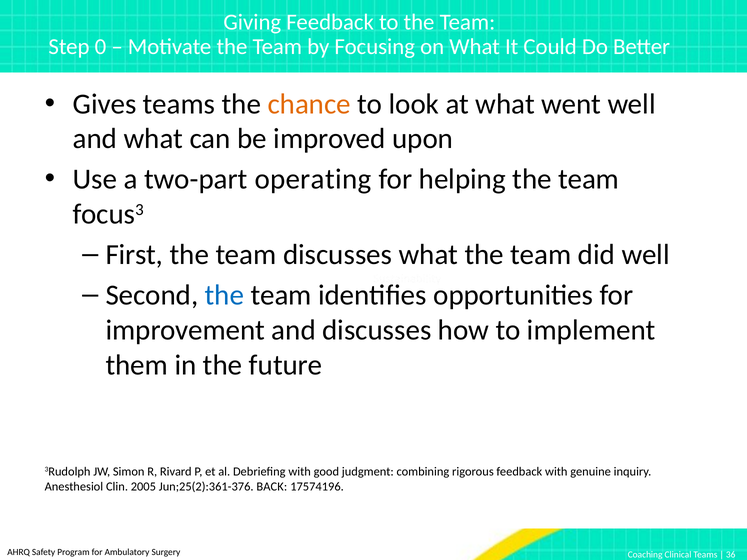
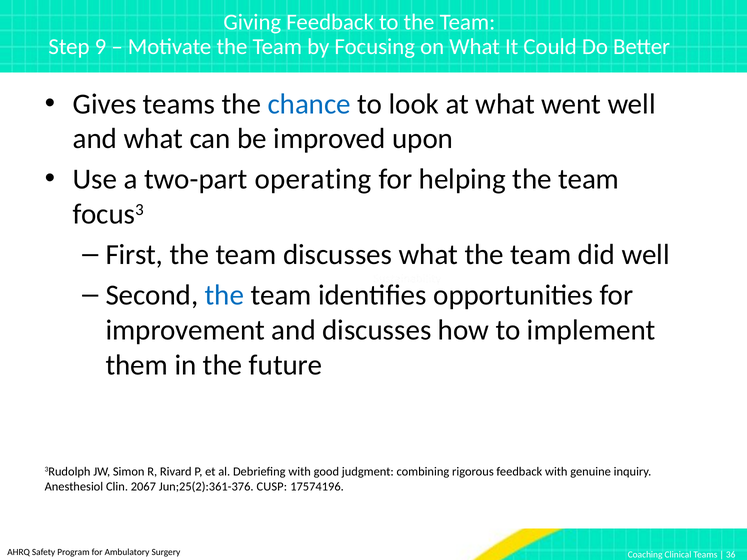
0: 0 -> 9
chance colour: orange -> blue
2005: 2005 -> 2067
BACK: BACK -> CUSP
